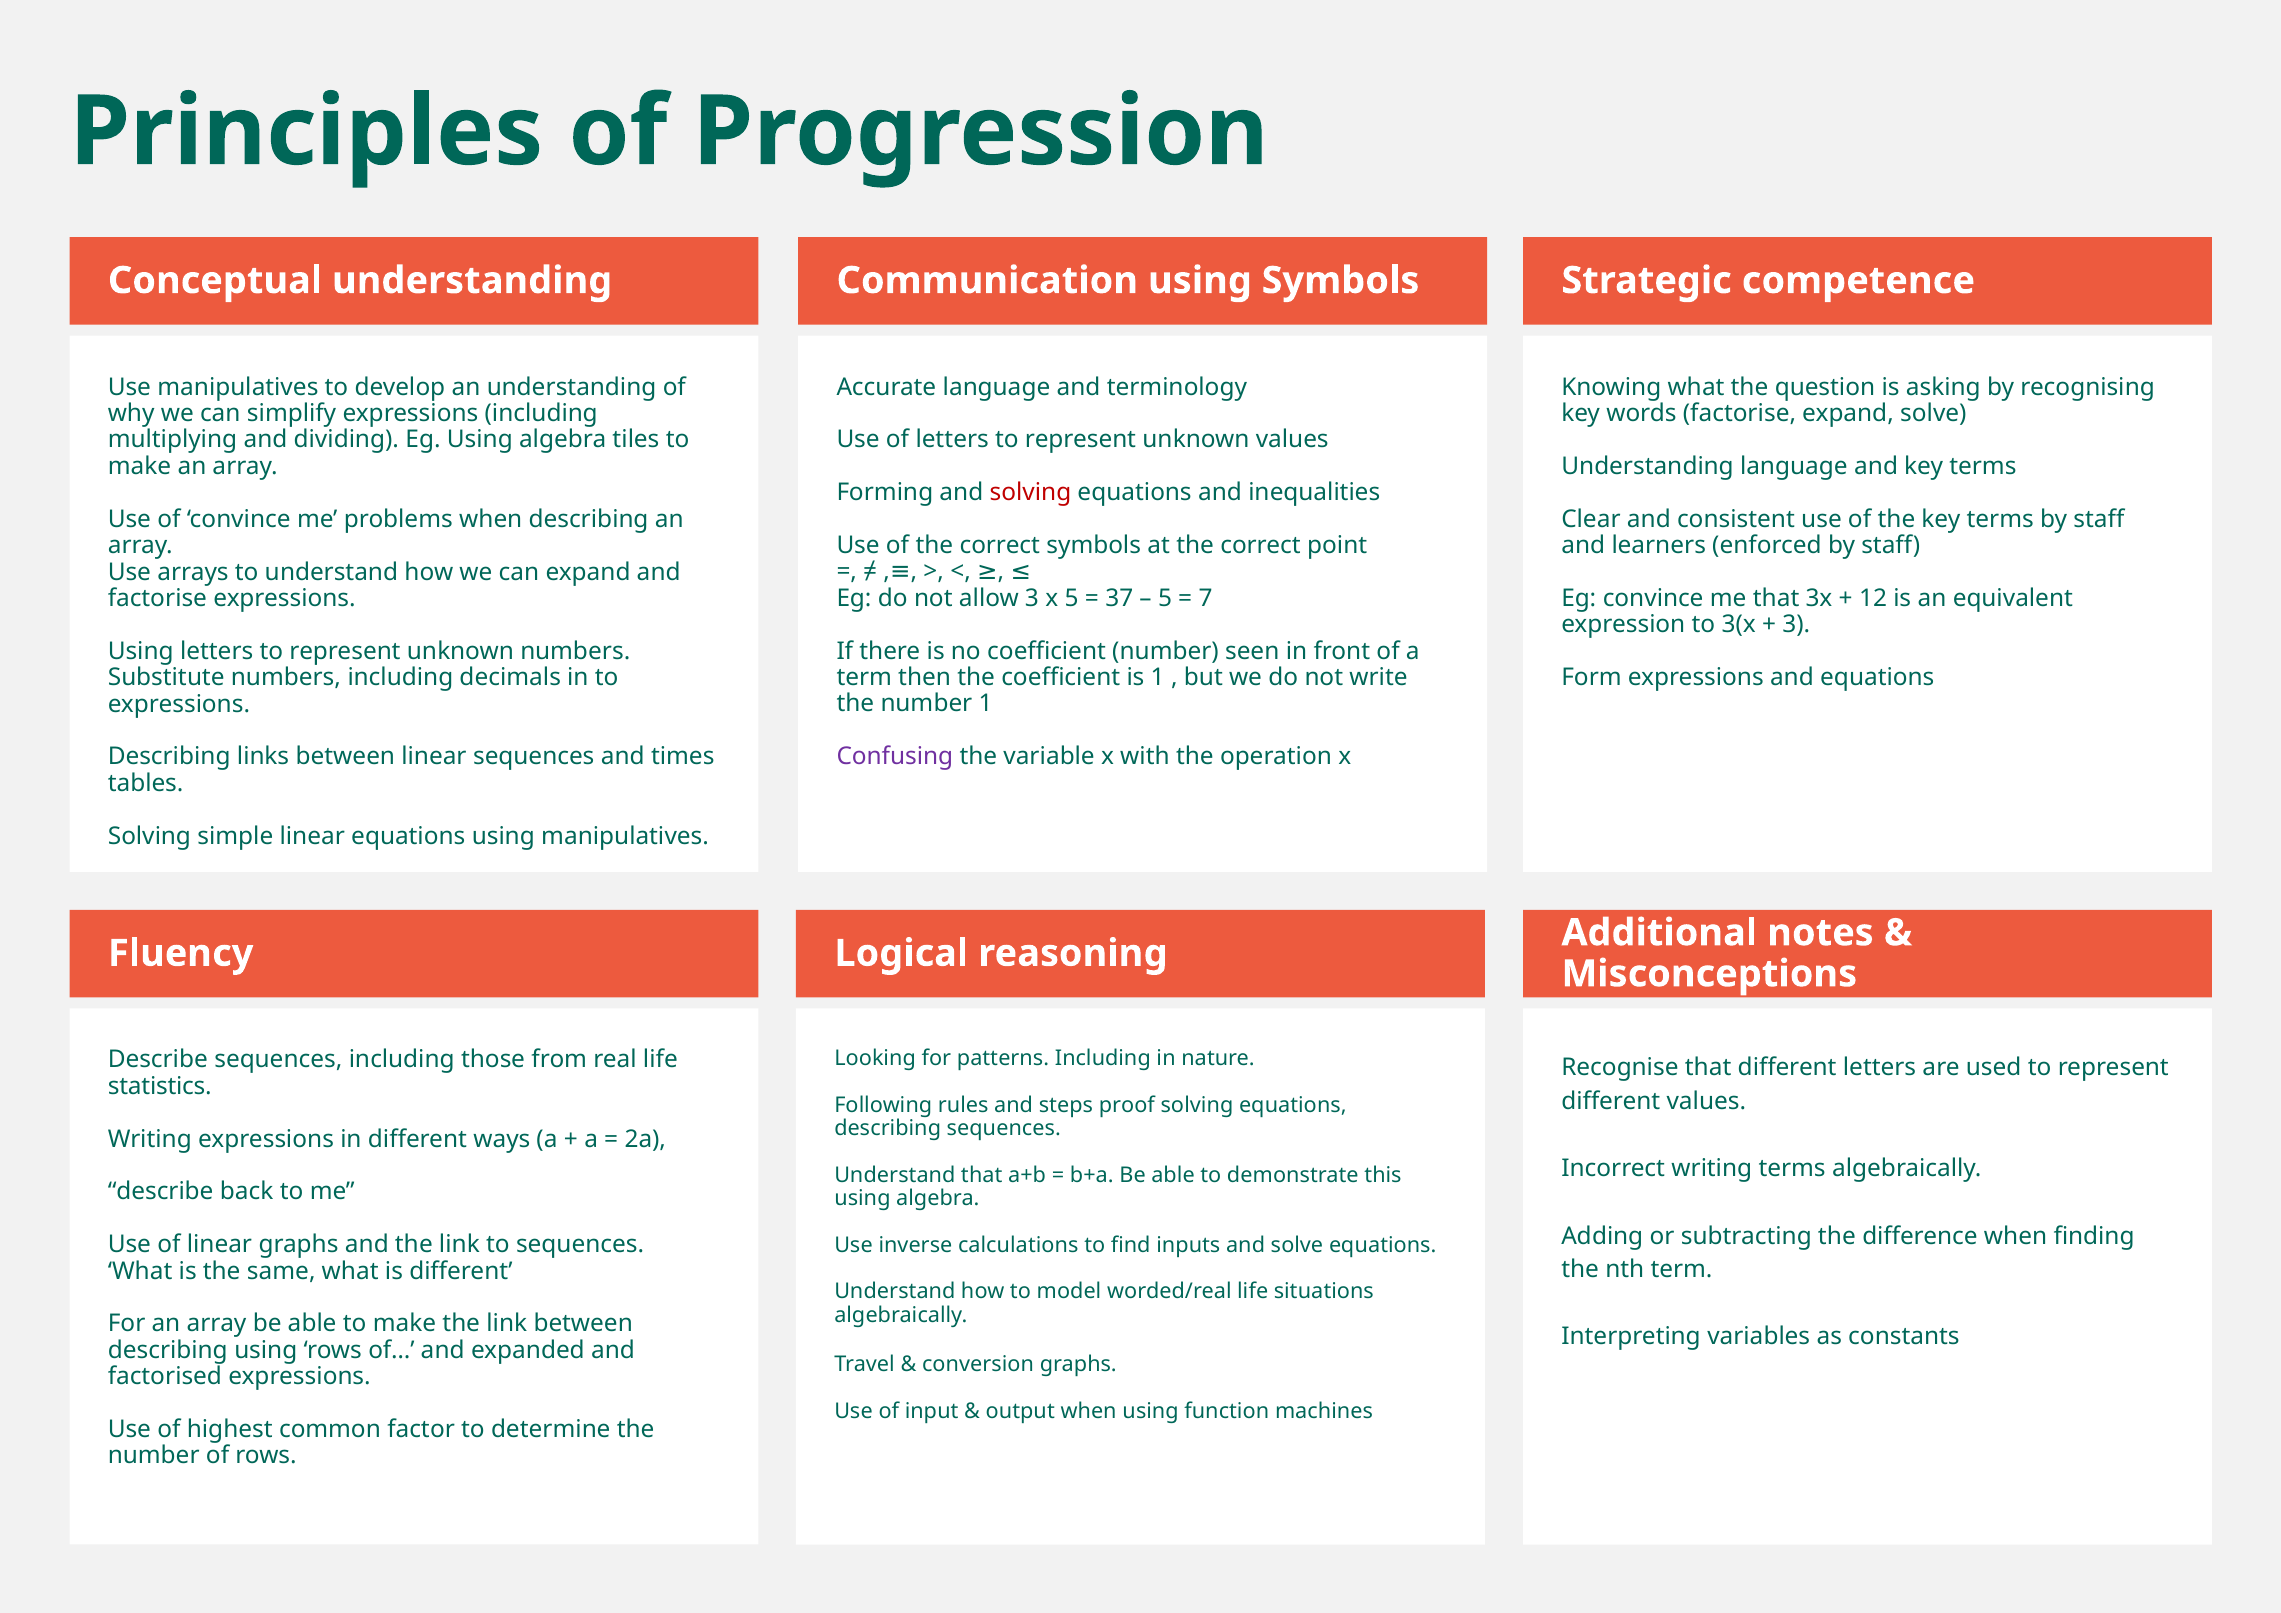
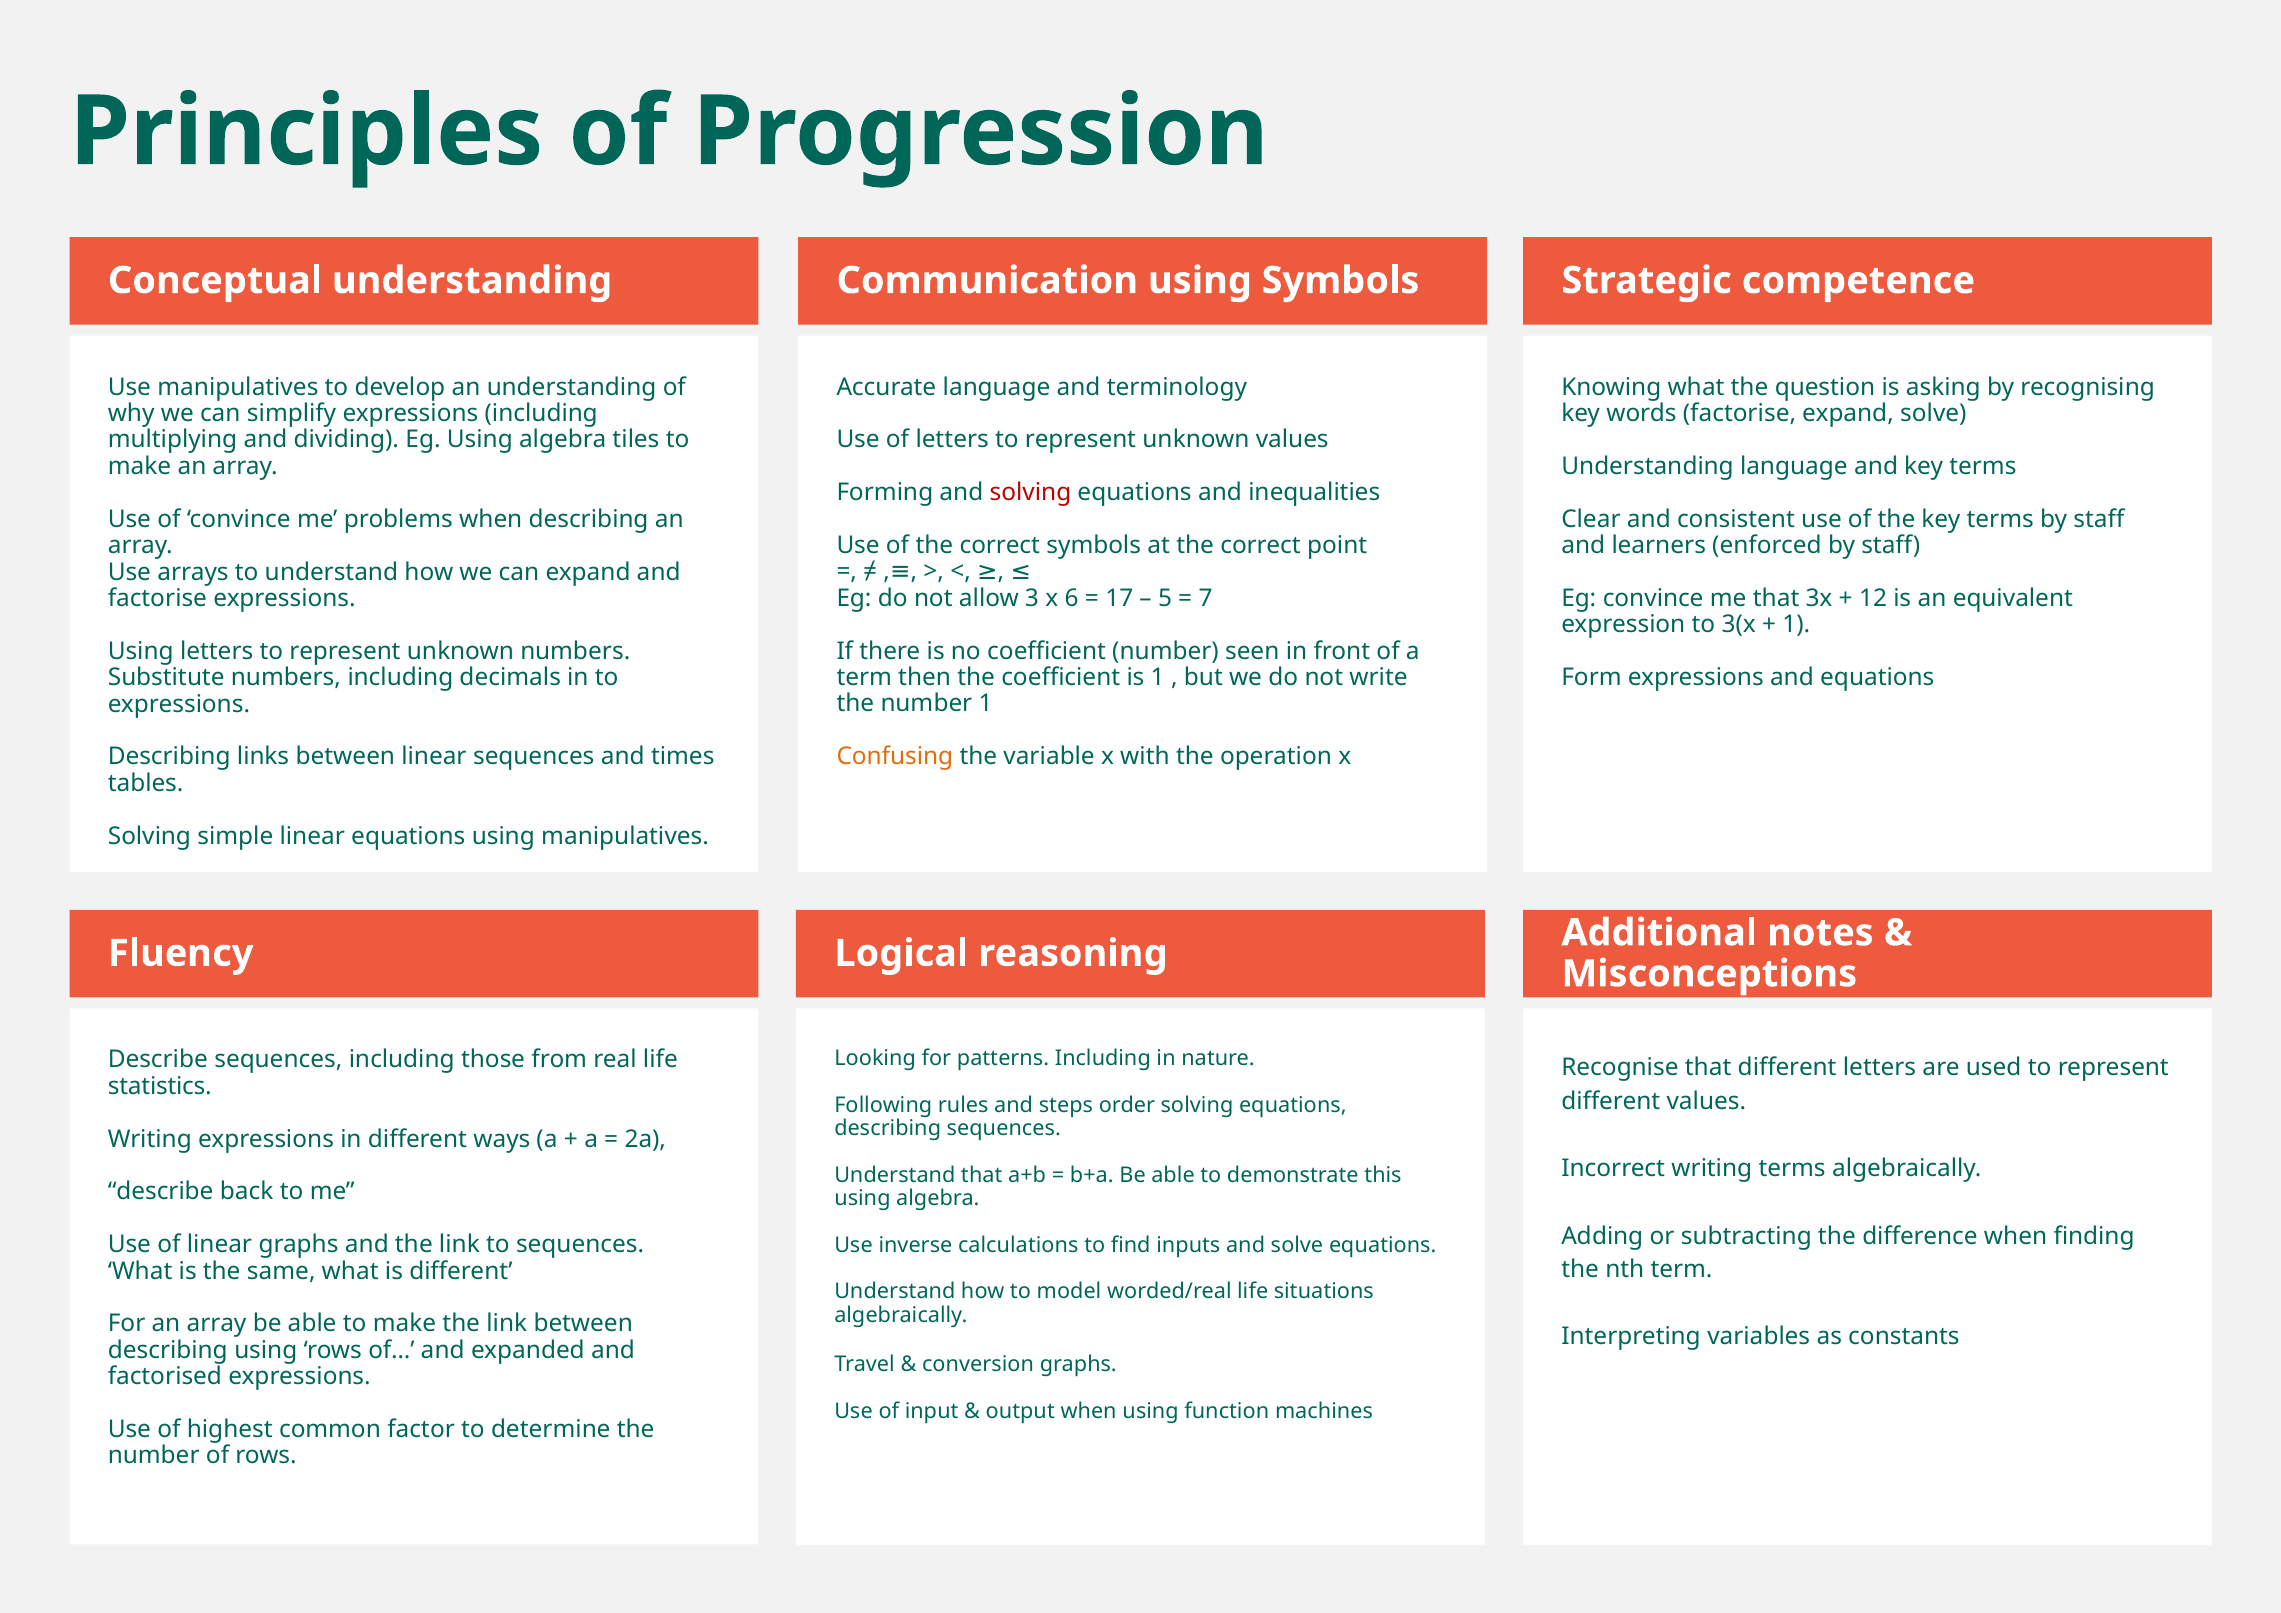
x 5: 5 -> 6
37: 37 -> 17
3 at (1796, 625): 3 -> 1
Confusing colour: purple -> orange
proof: proof -> order
